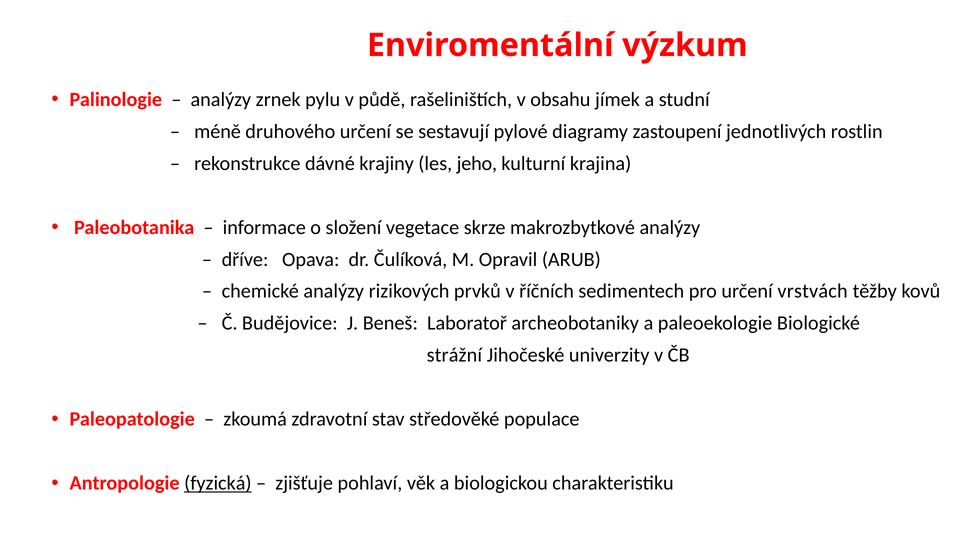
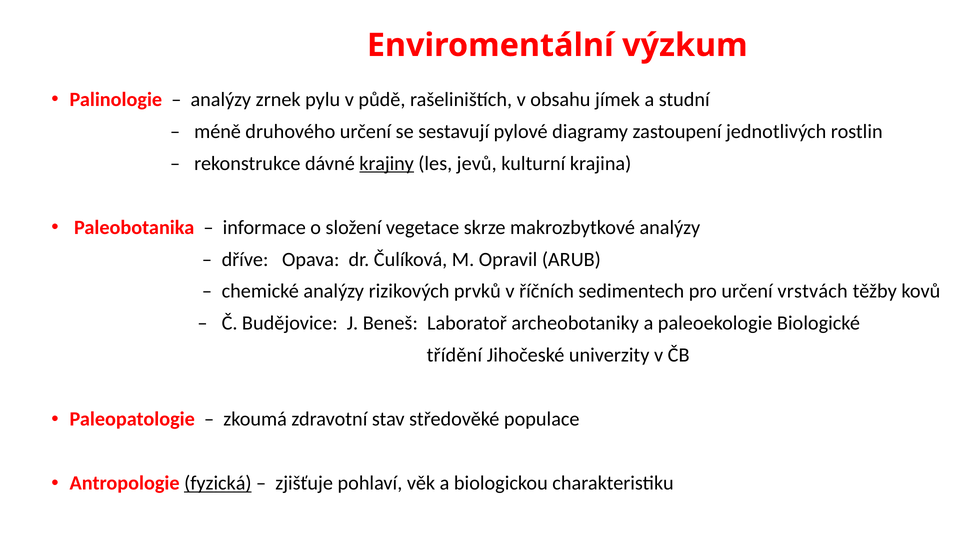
krajiny underline: none -> present
jeho: jeho -> jevů
strážní: strážní -> třídění
